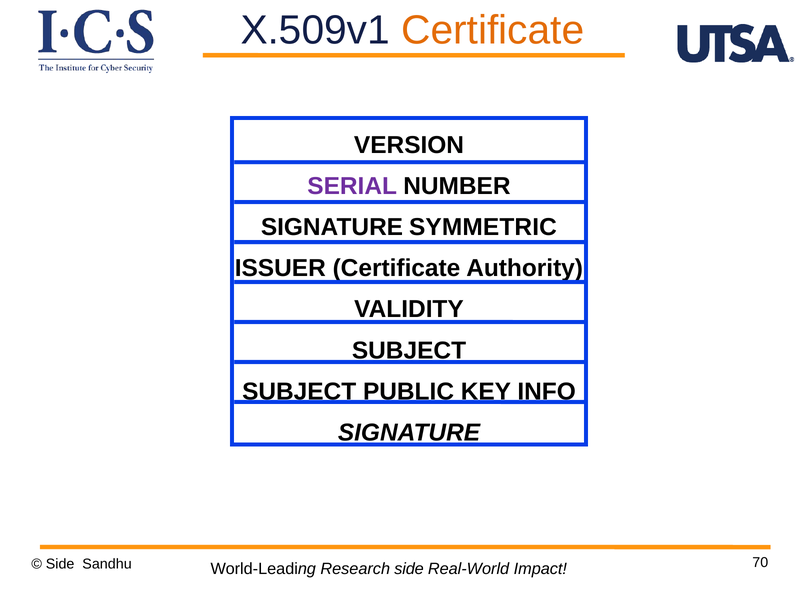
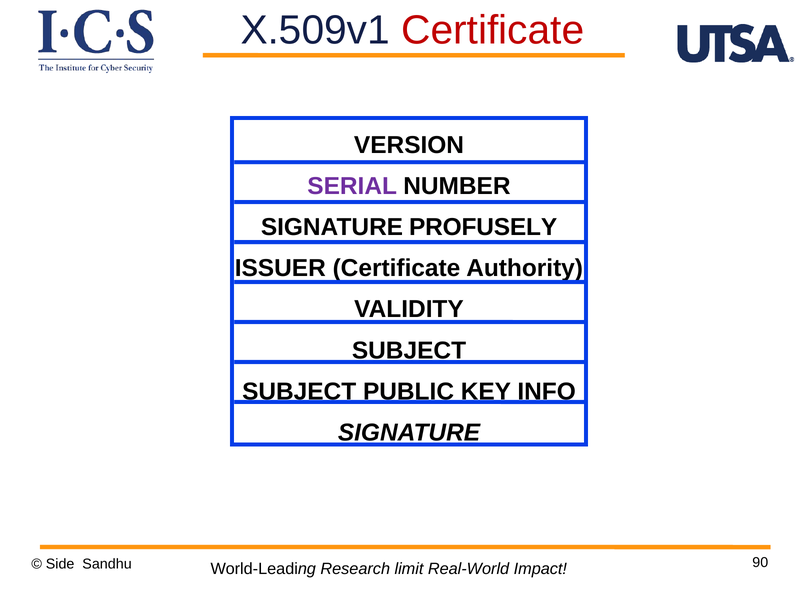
Certificate at (493, 30) colour: orange -> red
SYMMETRIC: SYMMETRIC -> PROFUSELY
70: 70 -> 90
Research side: side -> limit
